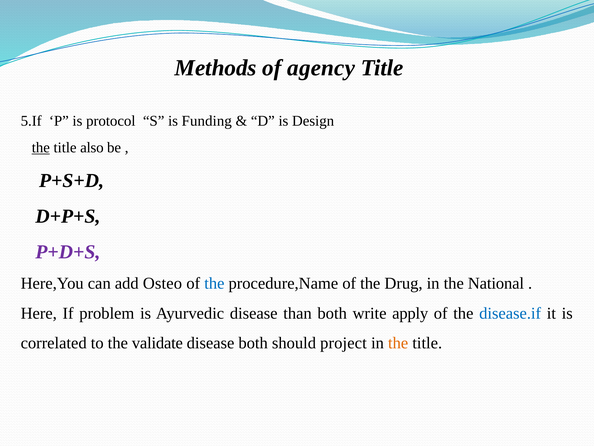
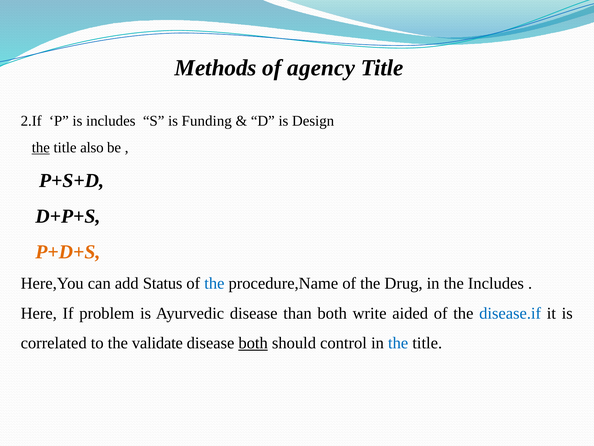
5.If: 5.If -> 2.If
is protocol: protocol -> includes
P+D+S colour: purple -> orange
Osteo: Osteo -> Status
the National: National -> Includes
apply: apply -> aided
both at (253, 343) underline: none -> present
project: project -> control
the at (398, 343) colour: orange -> blue
